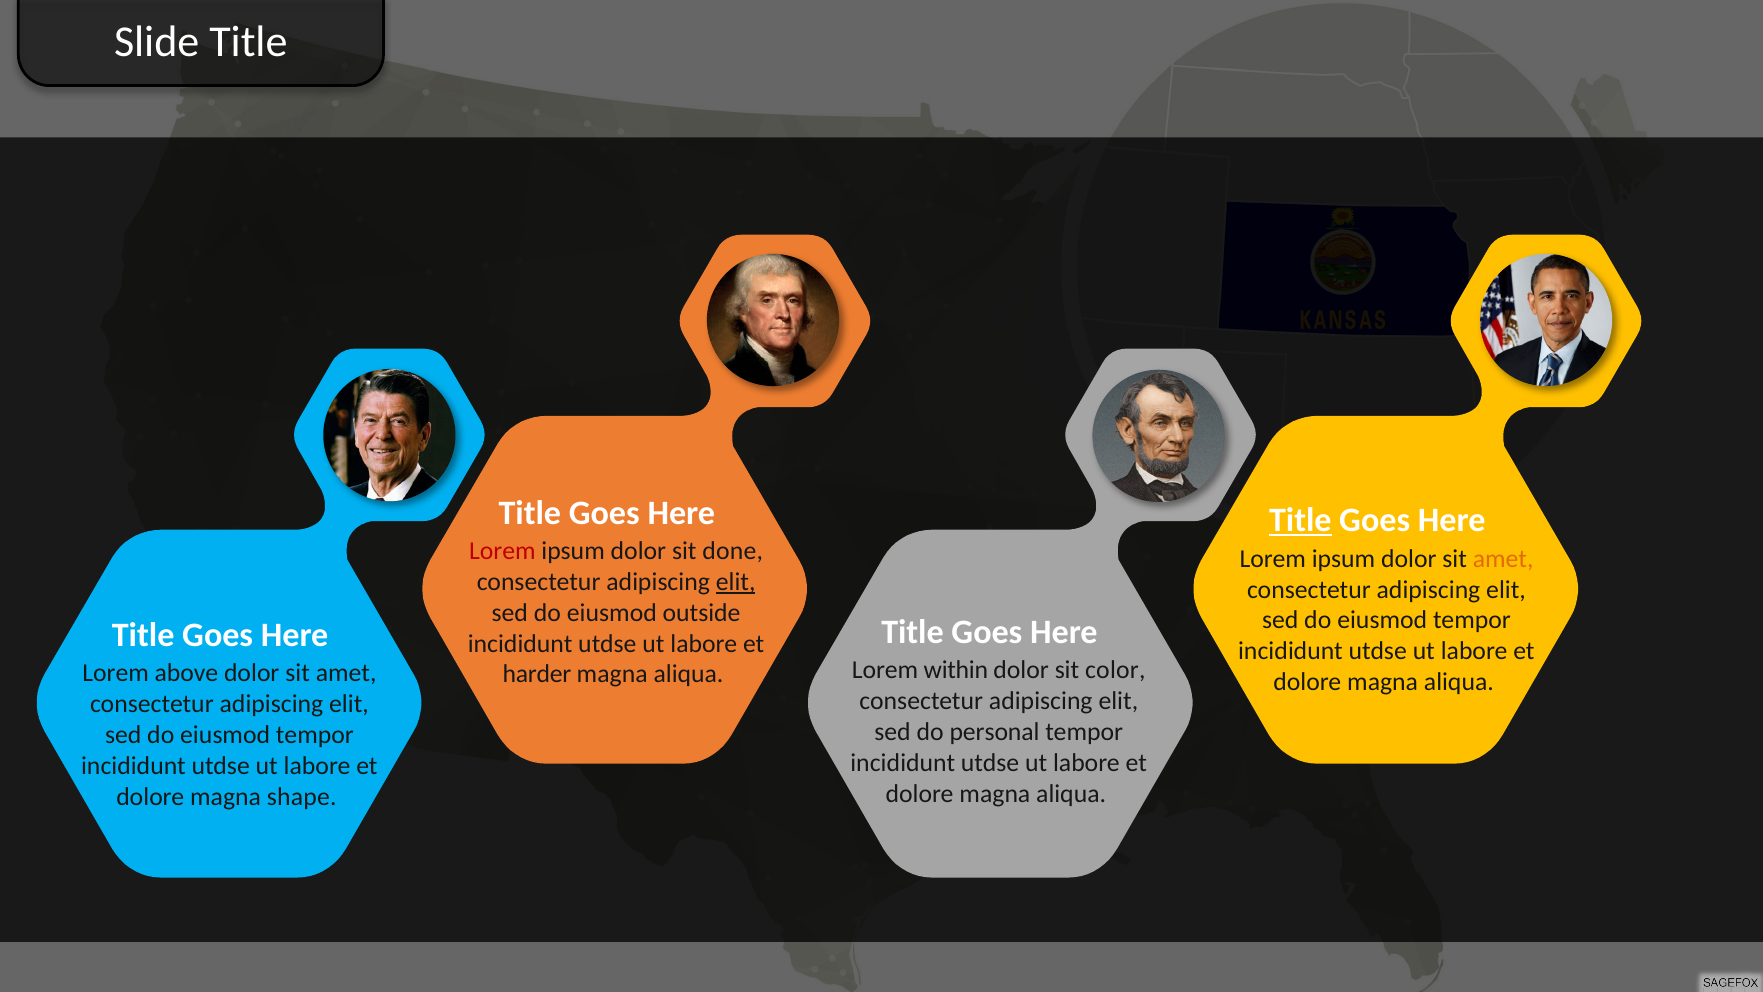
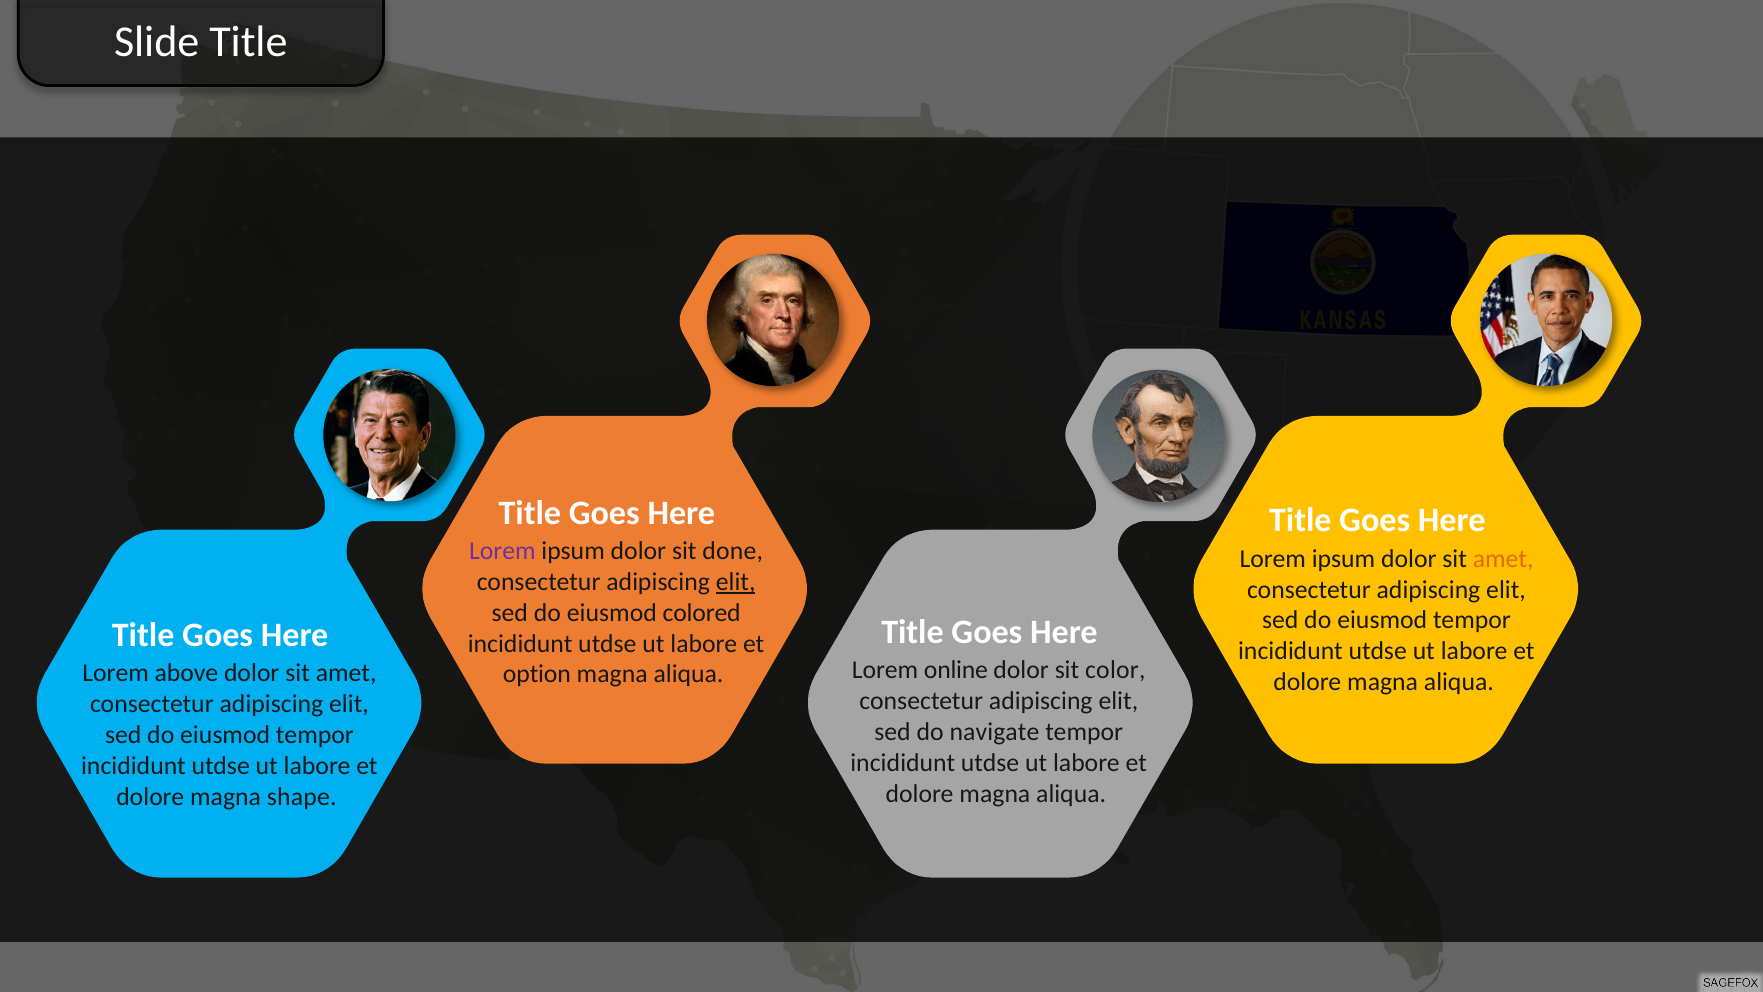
Title at (1300, 520) underline: present -> none
Lorem at (502, 551) colour: red -> purple
outside: outside -> colored
within: within -> online
harder: harder -> option
personal: personal -> navigate
